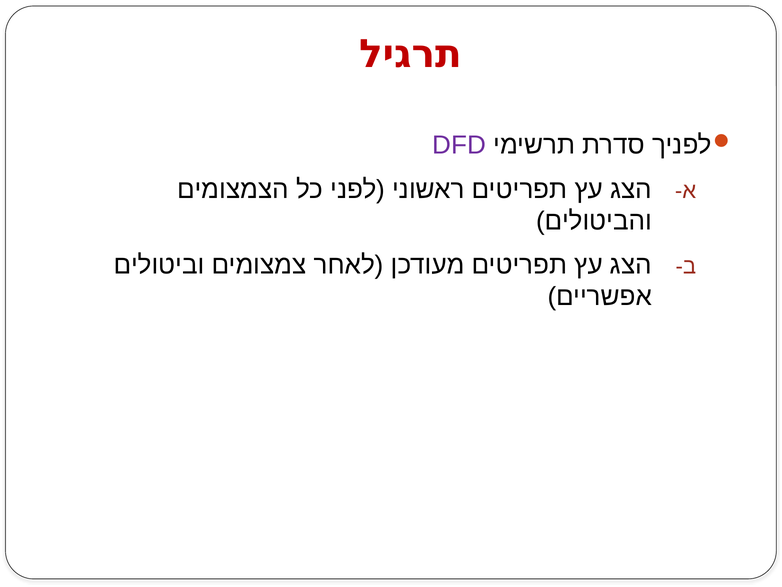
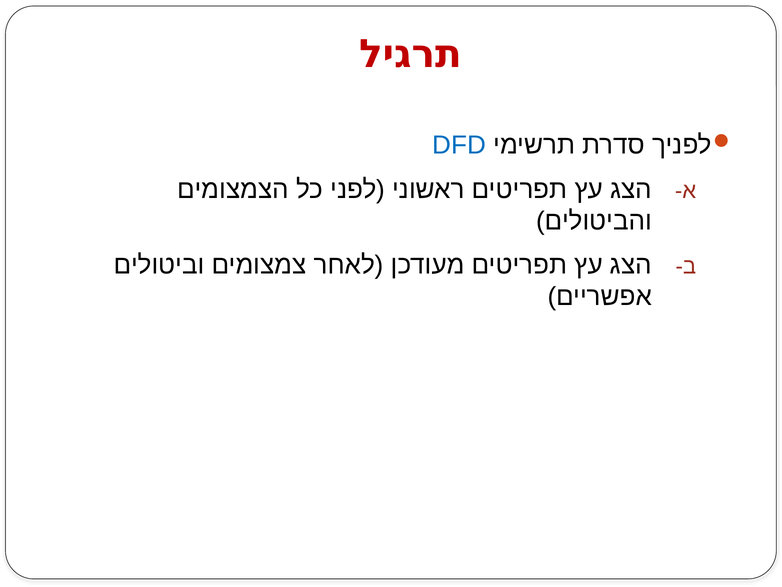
DFD colour: purple -> blue
